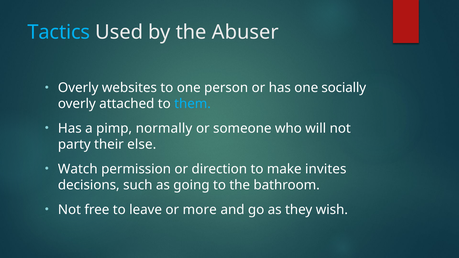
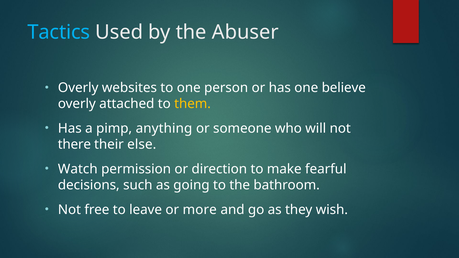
socially: socially -> believe
them colour: light blue -> yellow
normally: normally -> anything
party: party -> there
invites: invites -> fearful
